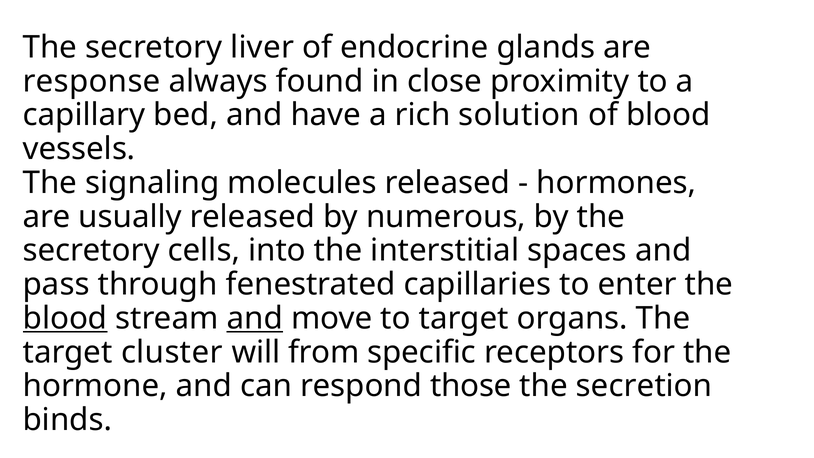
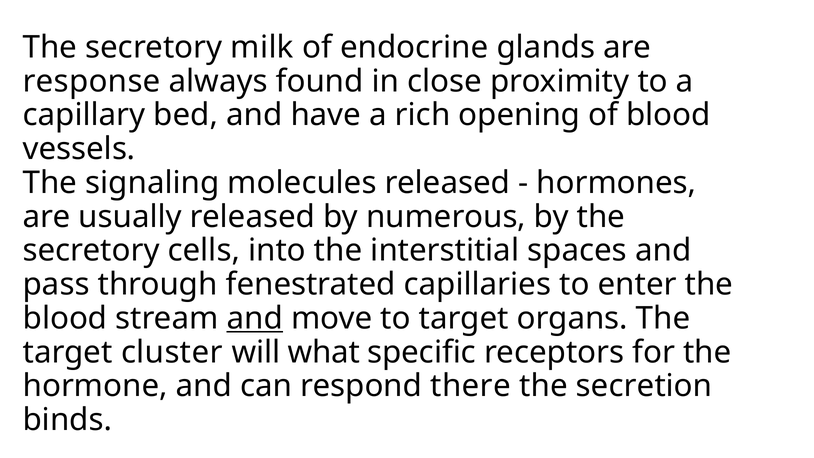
liver: liver -> milk
solution: solution -> opening
blood at (65, 318) underline: present -> none
from: from -> what
those: those -> there
